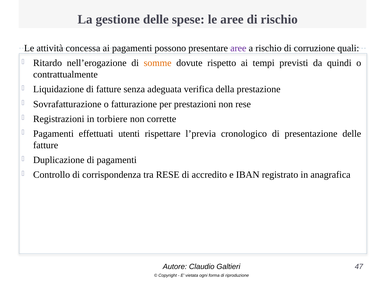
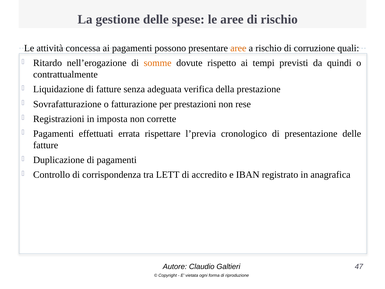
aree at (238, 48) colour: purple -> orange
torbiere: torbiere -> imposta
utenti: utenti -> errata
tra RESE: RESE -> LETT
